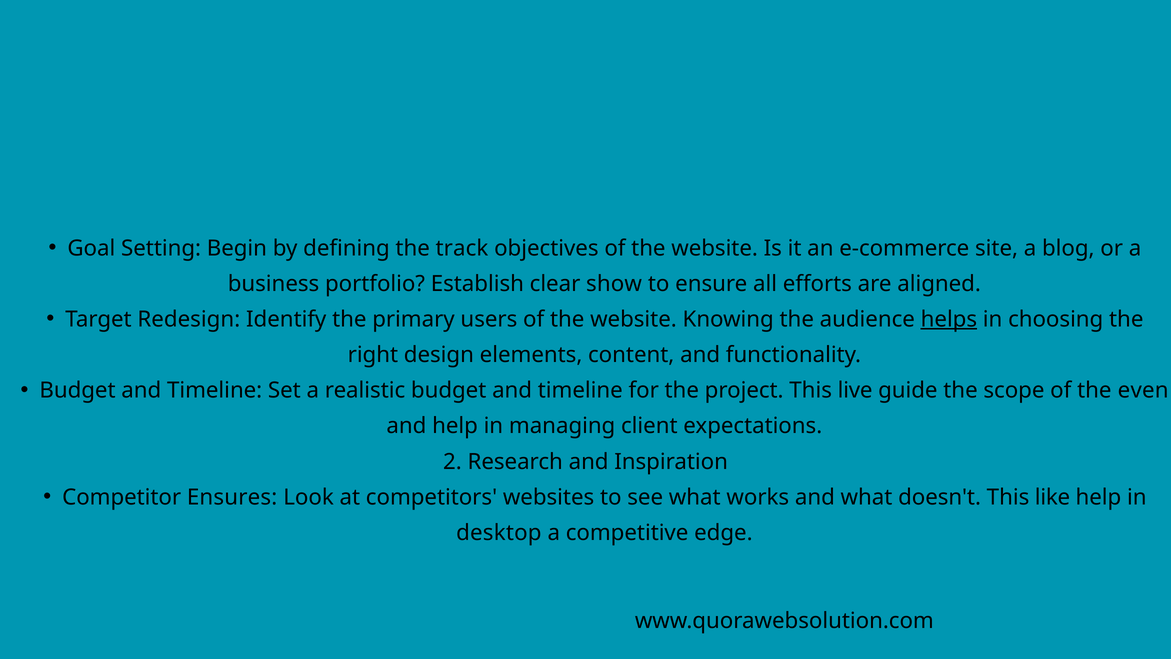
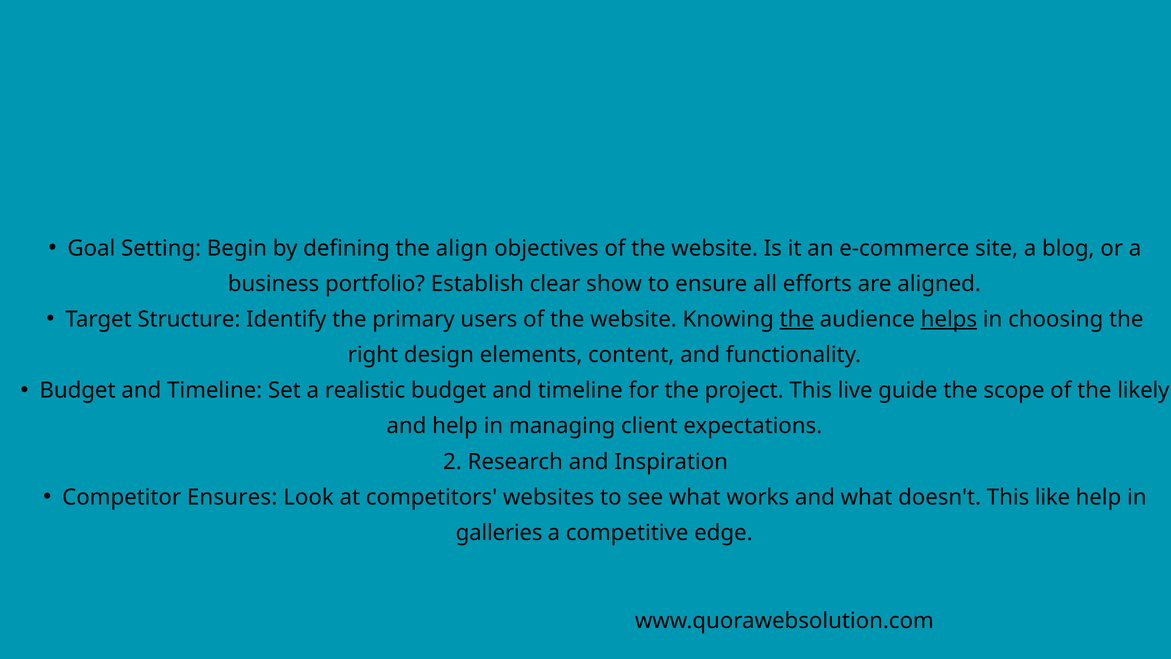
track: track -> align
Redesign: Redesign -> Structure
the at (797, 319) underline: none -> present
even: even -> likely
desktop: desktop -> galleries
